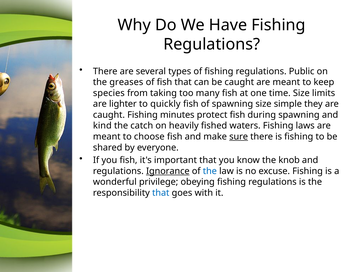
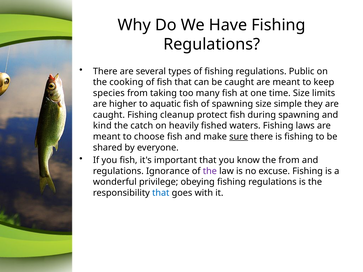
greases: greases -> cooking
lighter: lighter -> higher
quickly: quickly -> aquatic
minutes: minutes -> cleanup
the knob: knob -> from
Ignorance underline: present -> none
the at (210, 171) colour: blue -> purple
